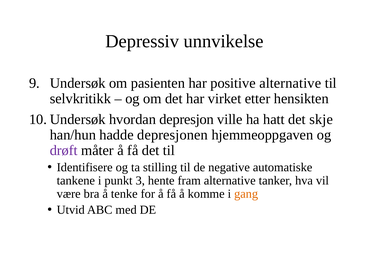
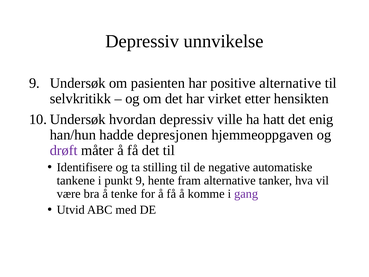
hvordan depresjon: depresjon -> depressiv
skje: skje -> enig
punkt 3: 3 -> 9
gang colour: orange -> purple
